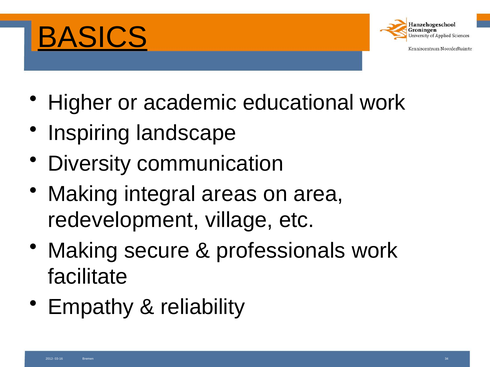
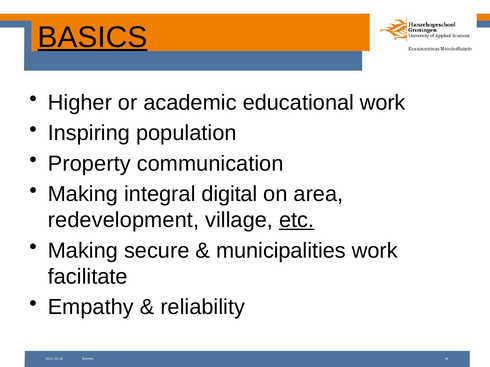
landscape: landscape -> population
Diversity: Diversity -> Property
areas: areas -> digital
etc underline: none -> present
professionals: professionals -> municipalities
